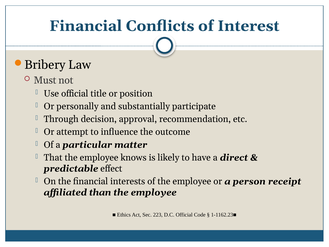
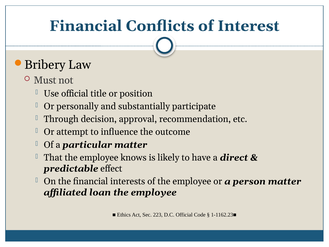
person receipt: receipt -> matter
than: than -> loan
